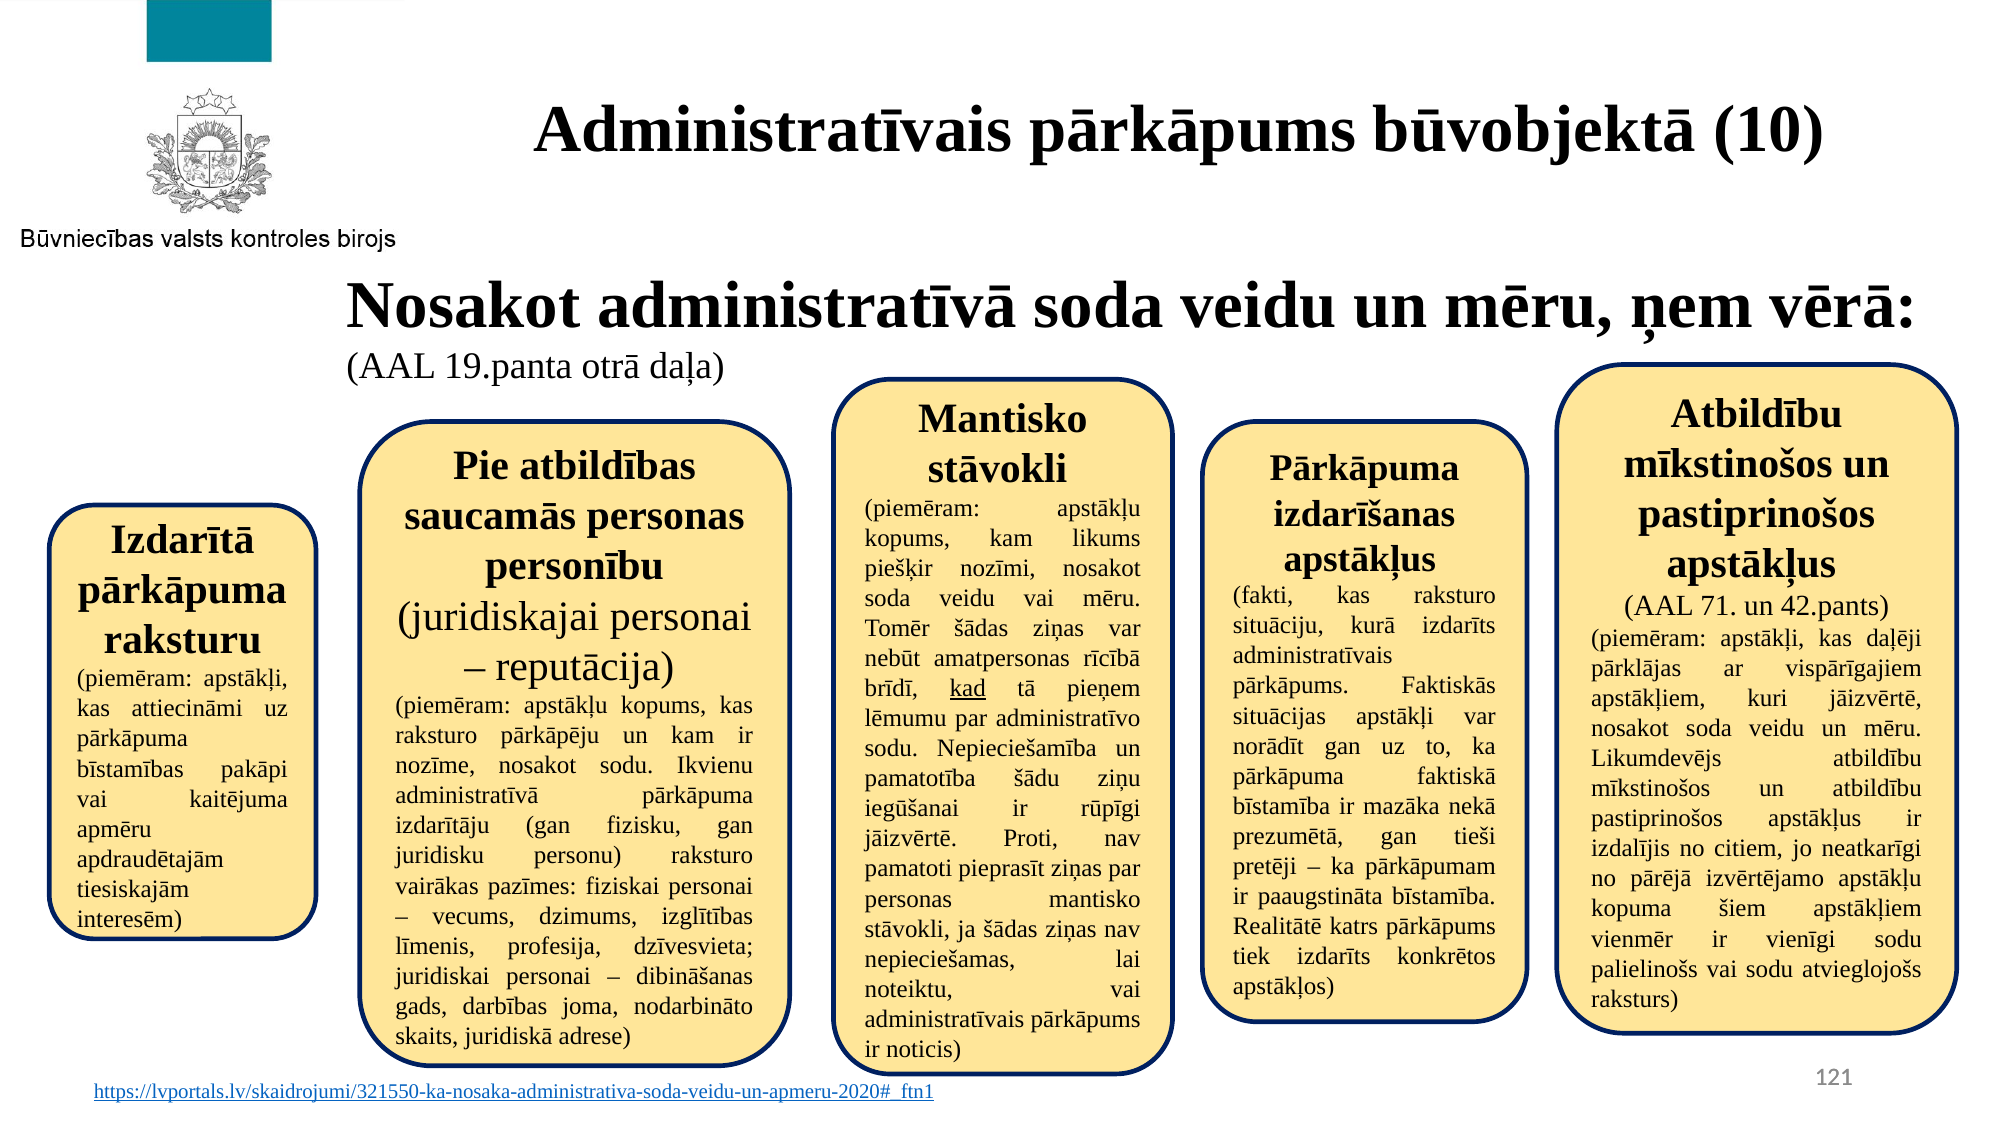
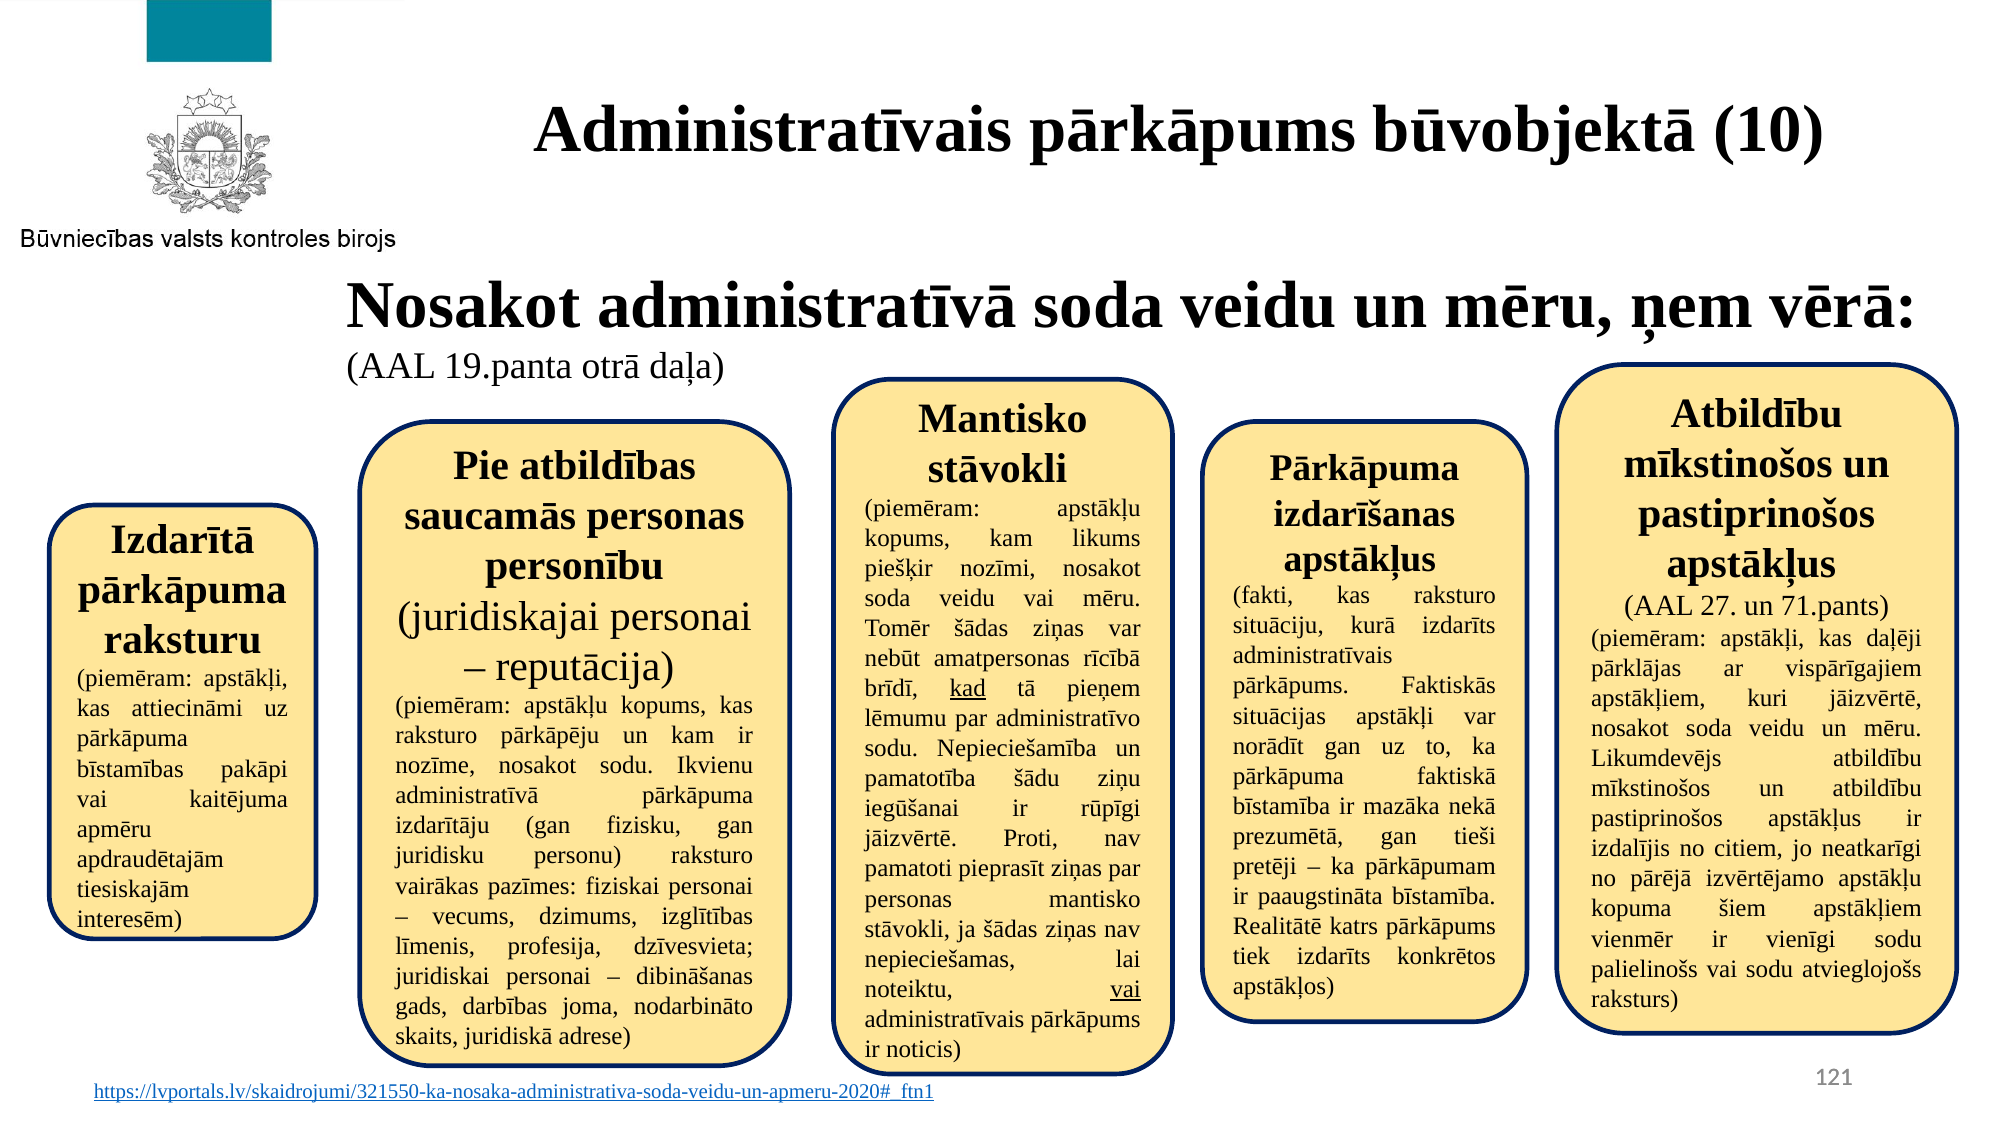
71: 71 -> 27
42.pants: 42.pants -> 71.pants
vai at (1126, 989) underline: none -> present
